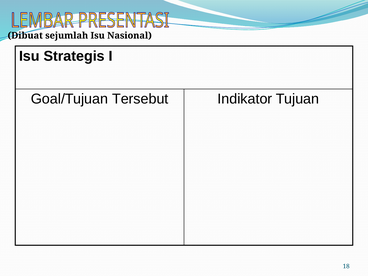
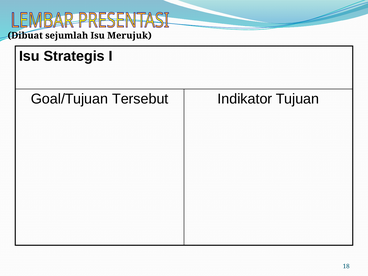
Nasional: Nasional -> Merujuk
